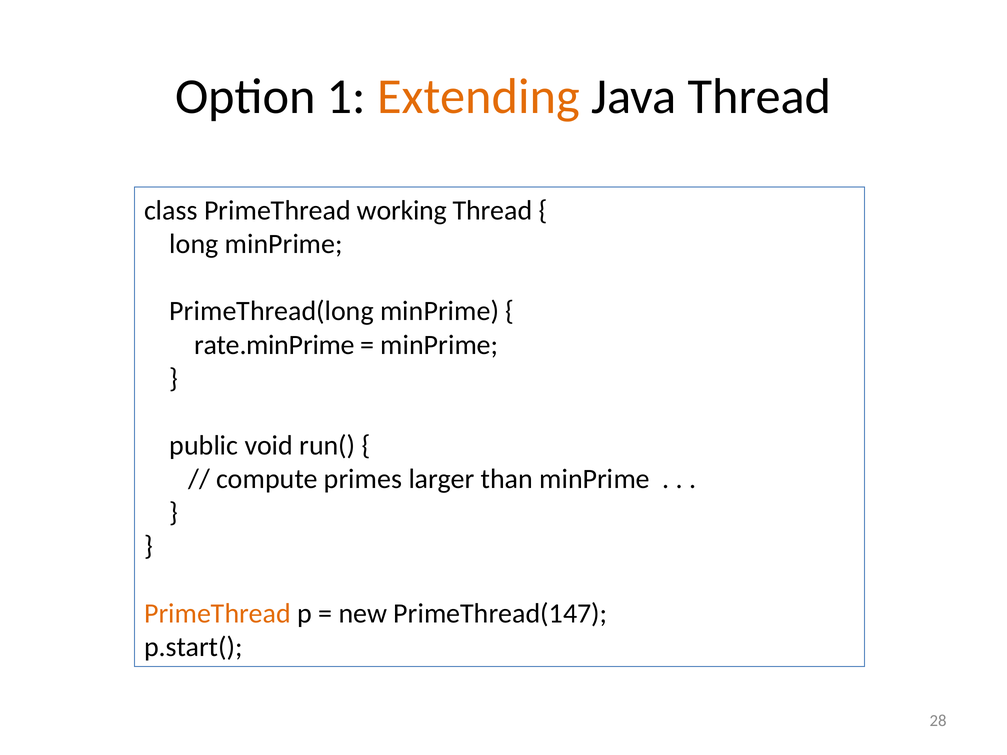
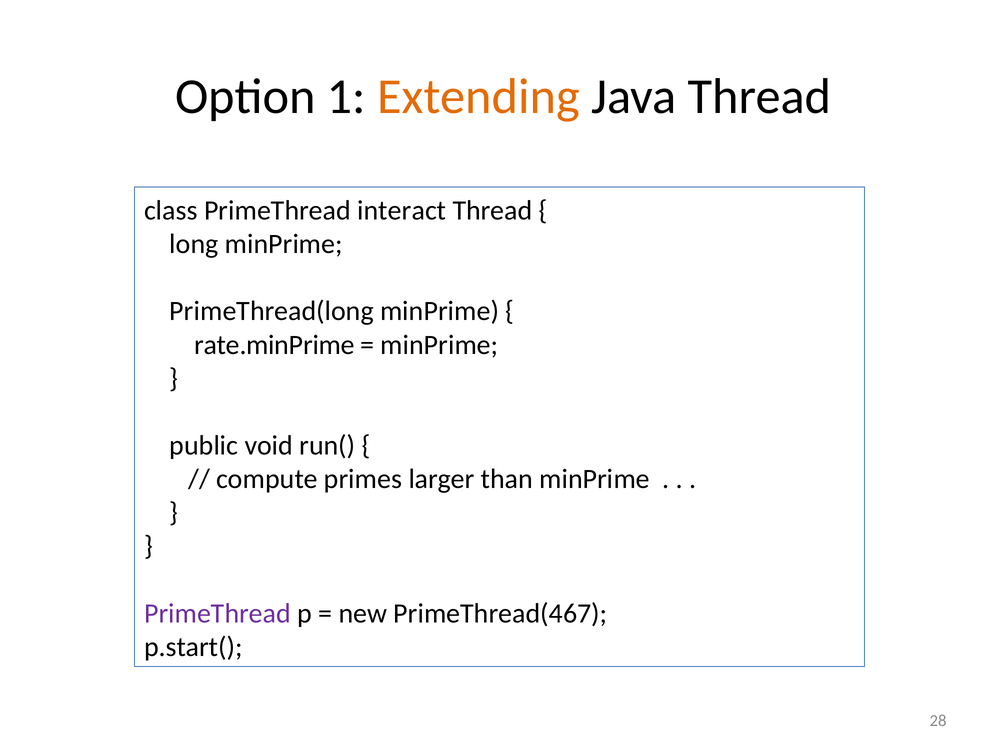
working: working -> interact
PrimeThread at (218, 614) colour: orange -> purple
PrimeThread(147: PrimeThread(147 -> PrimeThread(467
